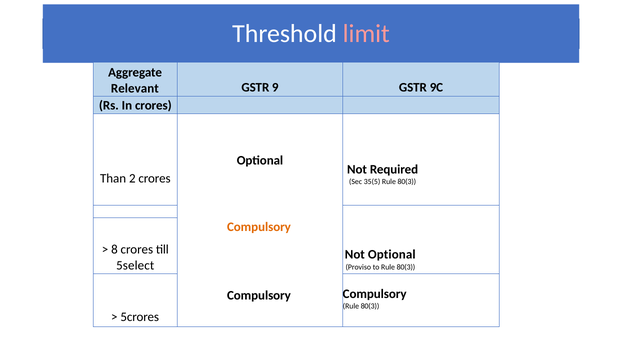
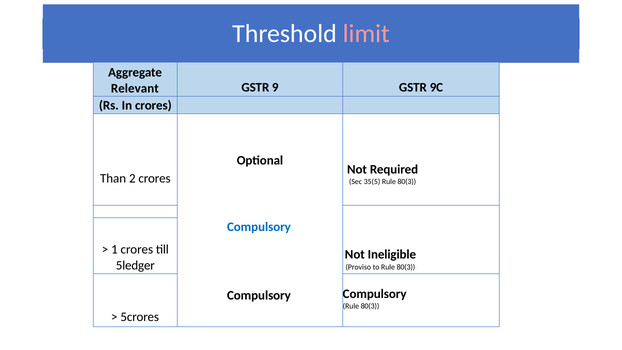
Compulsory at (259, 227) colour: orange -> blue
8: 8 -> 1
Not Optional: Optional -> Ineligible
5select: 5select -> 5ledger
